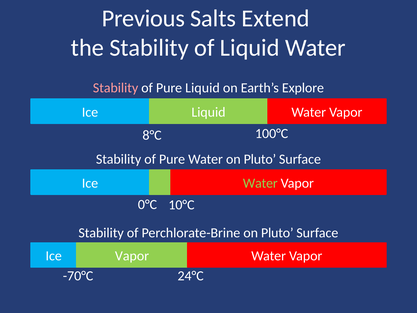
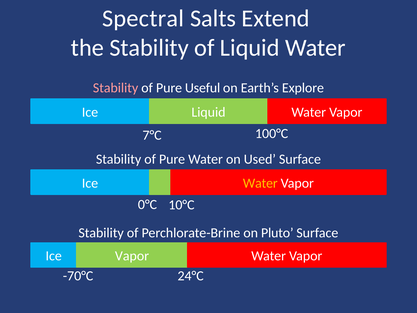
Previous: Previous -> Spectral
Pure Liquid: Liquid -> Useful
8°C: 8°C -> 7°C
Water on Pluto: Pluto -> Used
Water at (260, 183) colour: light green -> yellow
